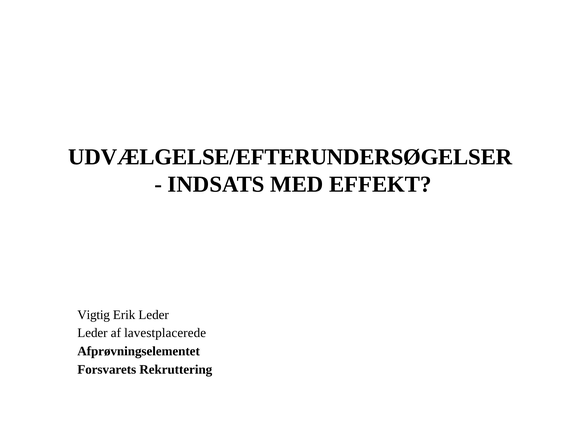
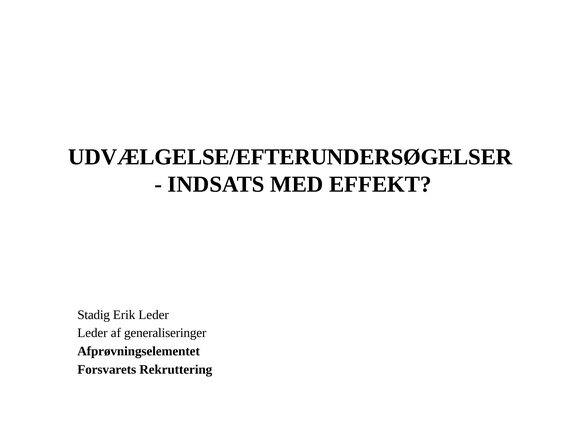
Vigtig: Vigtig -> Stadig
lavestplacerede: lavestplacerede -> generaliseringer
